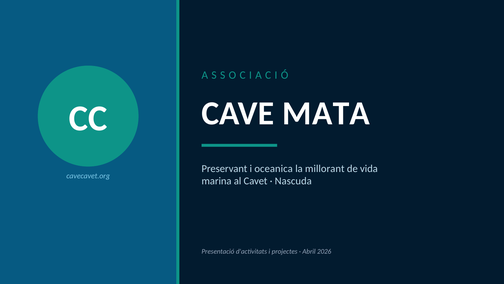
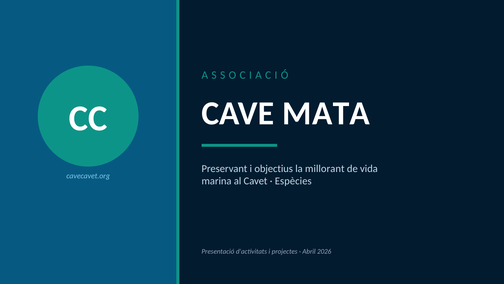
oceanica: oceanica -> objectius
Nascuda: Nascuda -> Espècies
